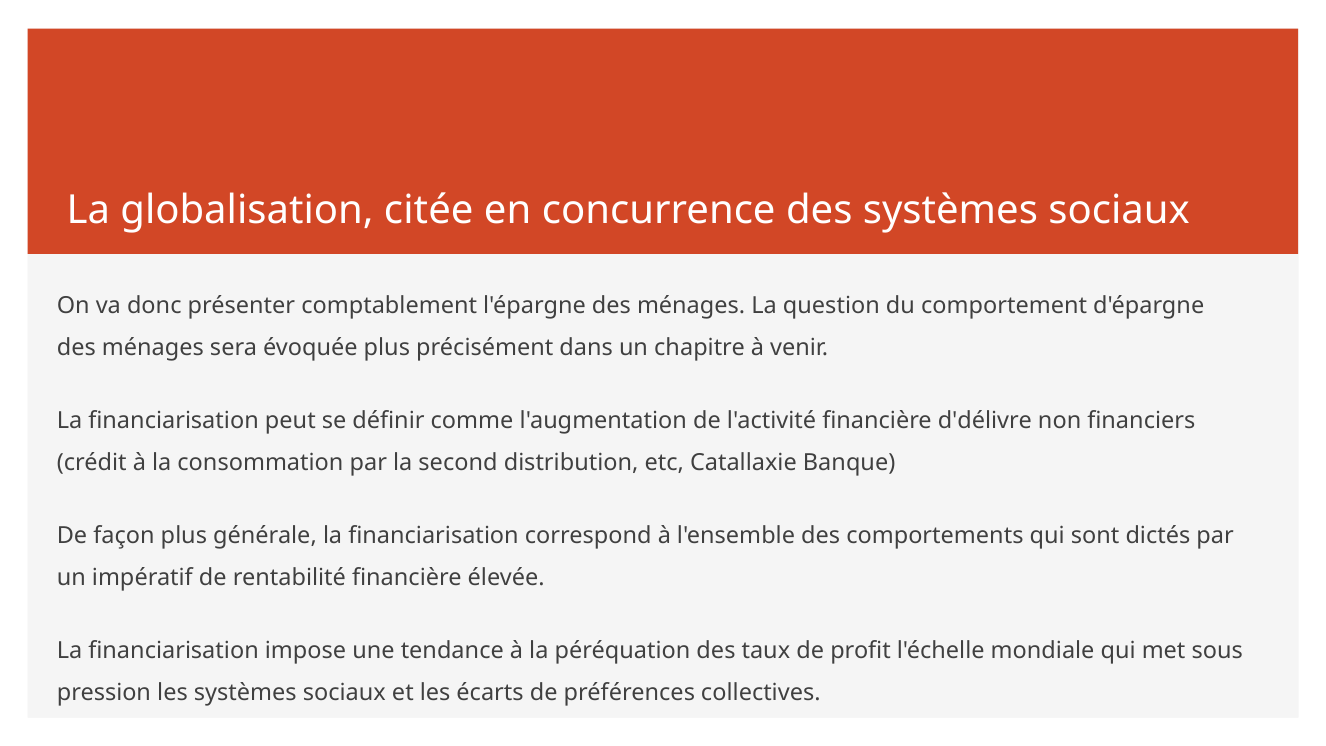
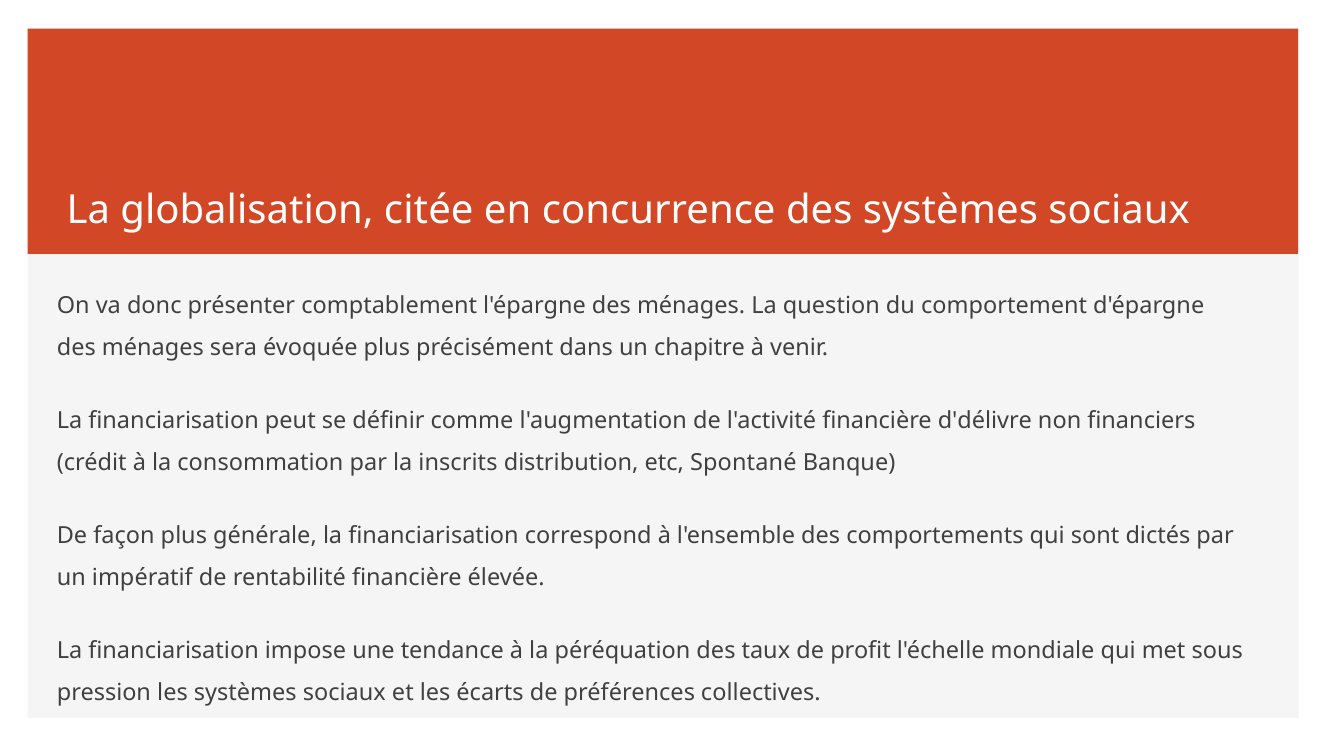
second: second -> inscrits
Catallaxie: Catallaxie -> Spontané
